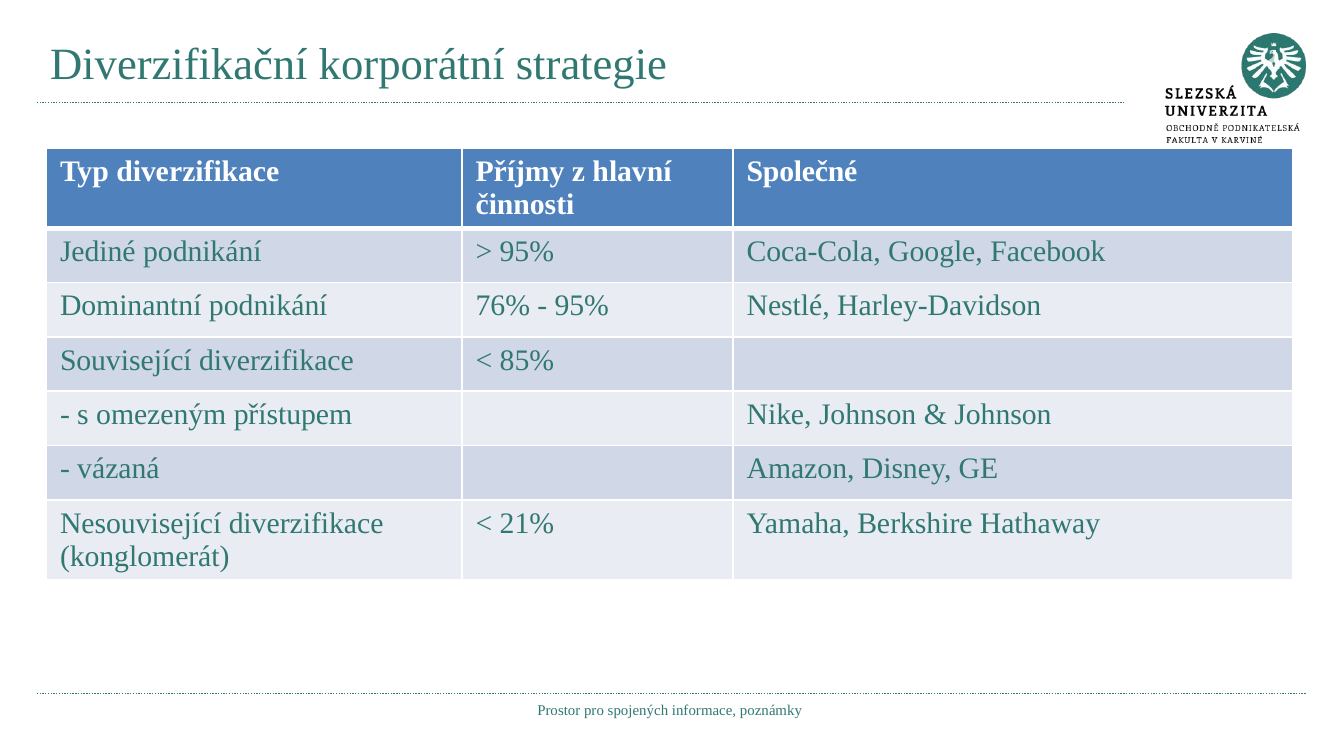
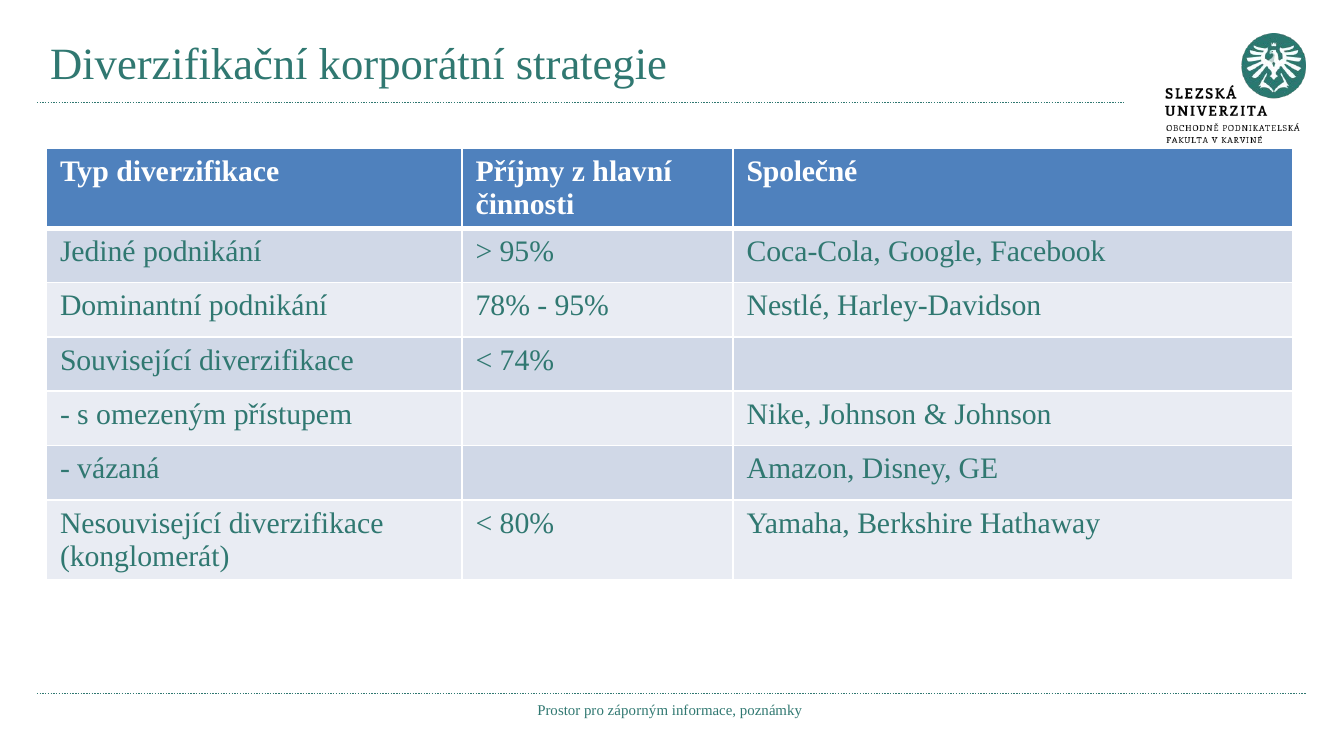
76%: 76% -> 78%
85%: 85% -> 74%
21%: 21% -> 80%
spojených: spojených -> záporným
